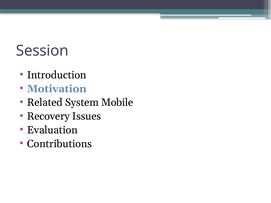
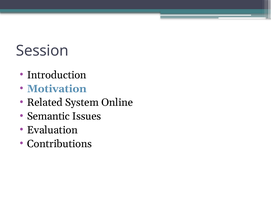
Mobile: Mobile -> Online
Recovery: Recovery -> Semantic
